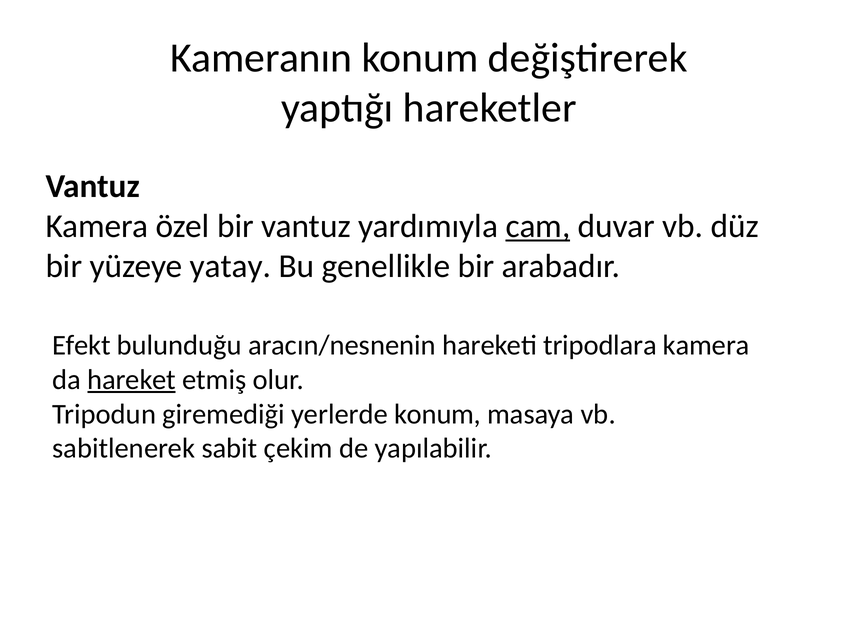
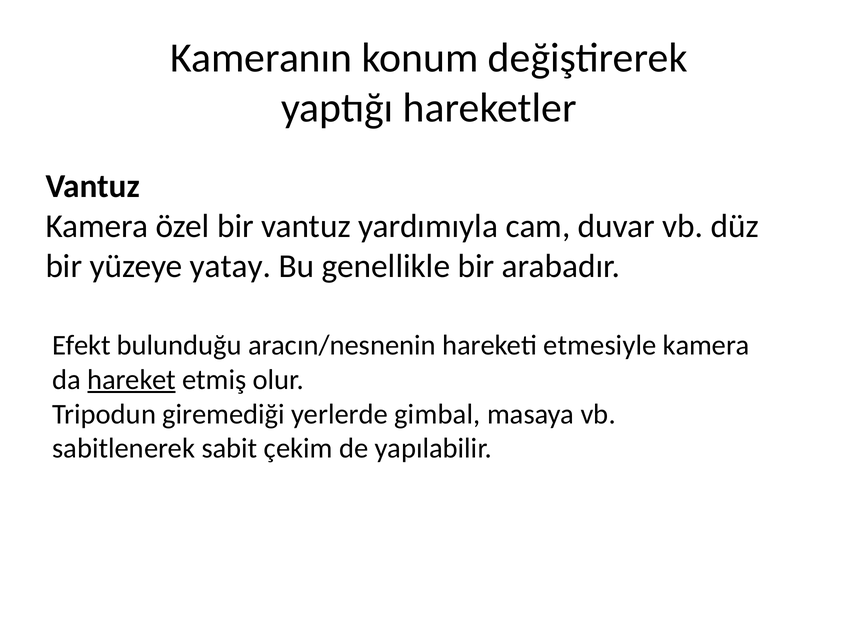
cam underline: present -> none
tripodlara: tripodlara -> etmesiyle
yerlerde konum: konum -> gimbal
